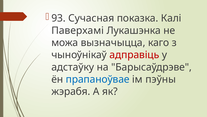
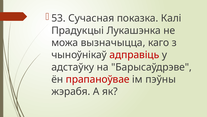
93: 93 -> 53
Паверхамі: Паверхамі -> Прадукцыі
прапаноўвае colour: blue -> red
